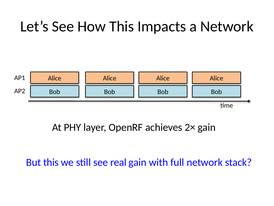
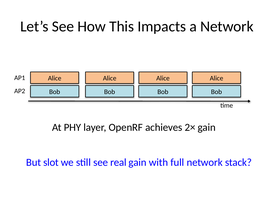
But this: this -> slot
